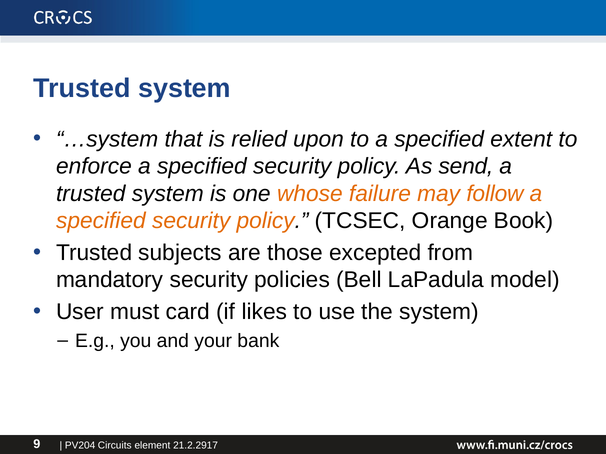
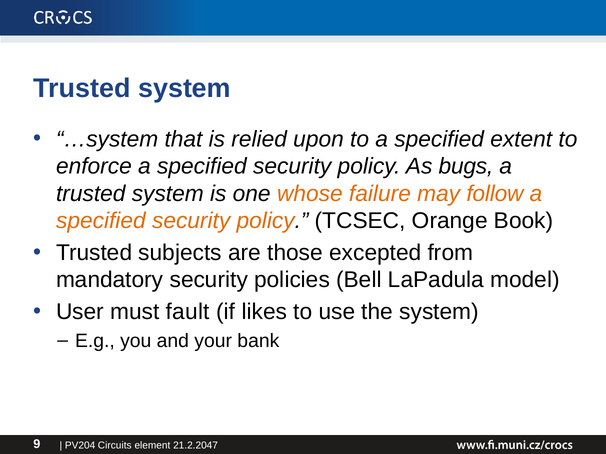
send: send -> bugs
card: card -> fault
21.2.2917: 21.2.2917 -> 21.2.2047
